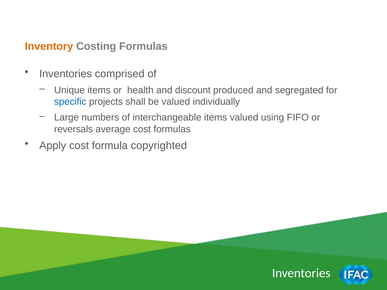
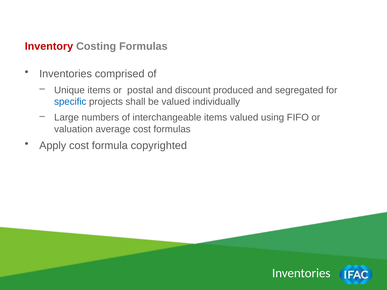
Inventory colour: orange -> red
health: health -> postal
reversals: reversals -> valuation
